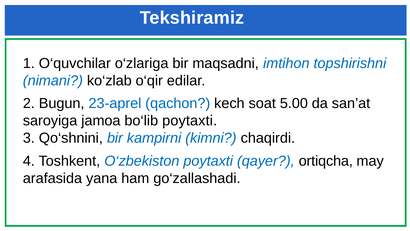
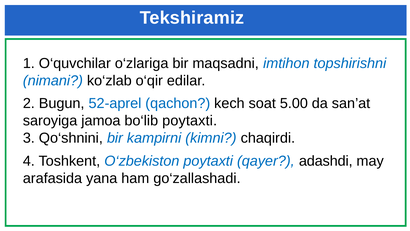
23-aprel: 23-aprel -> 52-aprel
ortiqcha: ortiqcha -> adashdi
